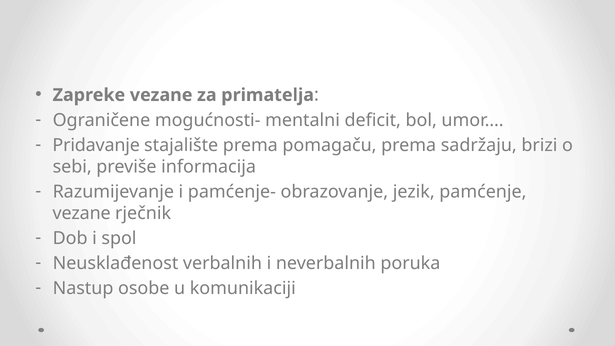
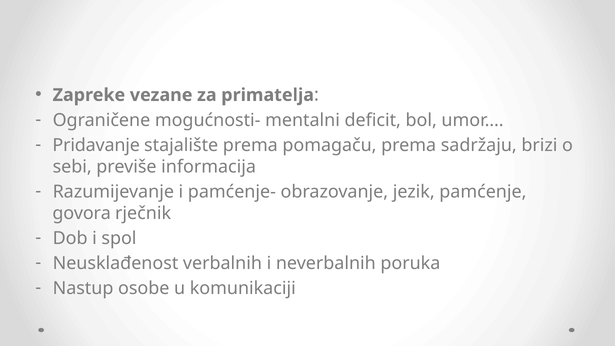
vezane at (82, 213): vezane -> govora
